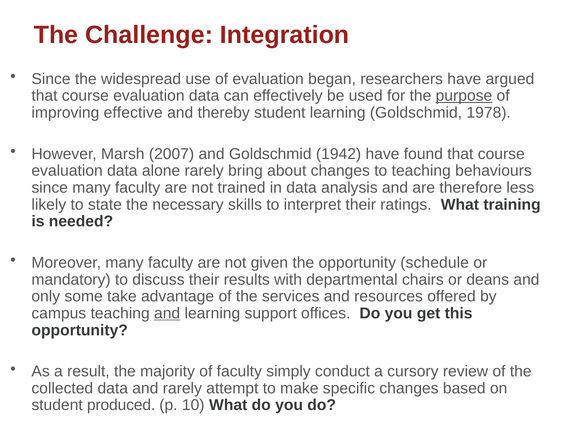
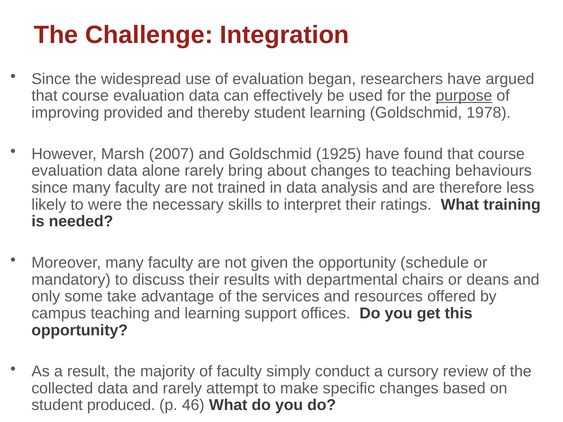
effective: effective -> provided
1942: 1942 -> 1925
state: state -> were
and at (167, 313) underline: present -> none
10: 10 -> 46
